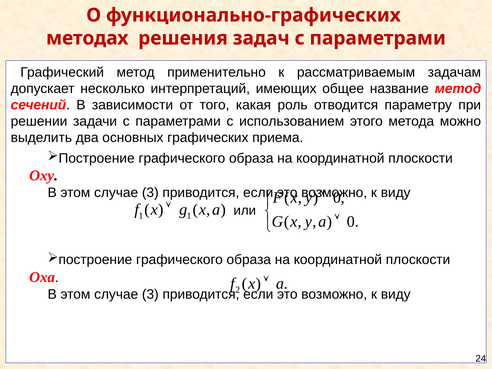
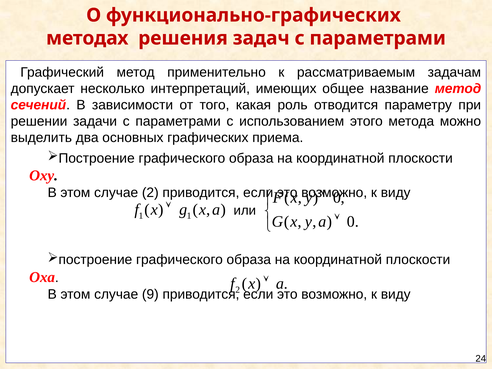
3 at (150, 193): 3 -> 2
3 at (150, 294): 3 -> 9
